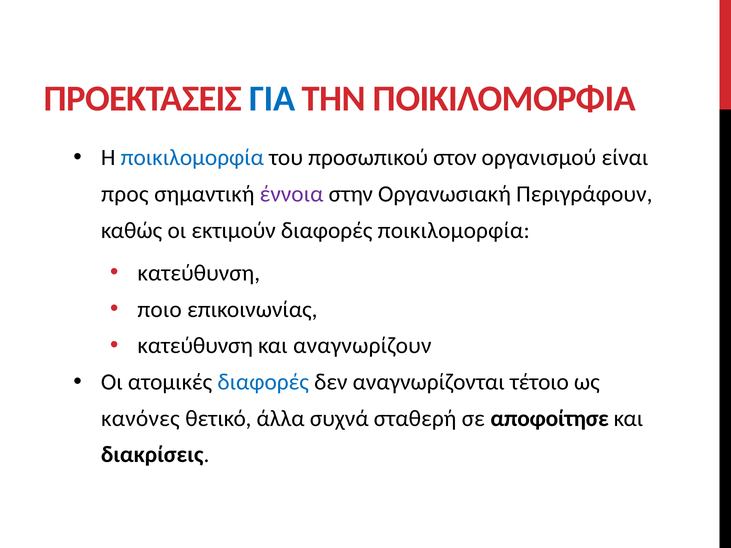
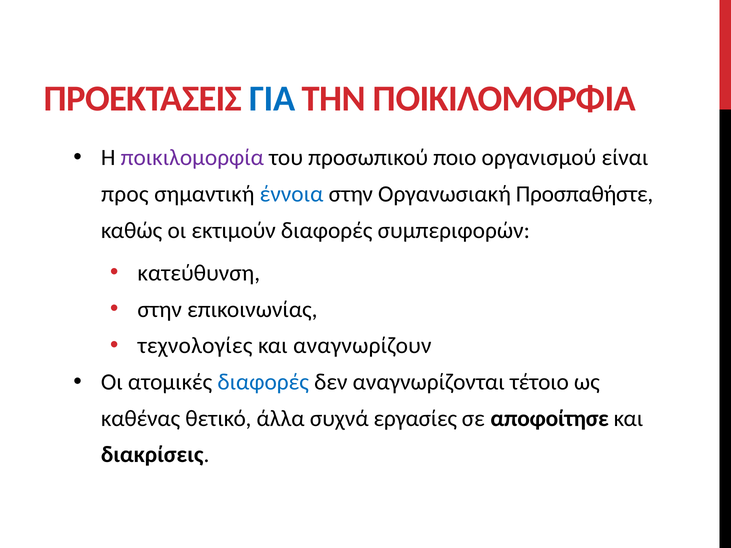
ποικιλομορφία at (192, 158) colour: blue -> purple
στον: στον -> ποιο
έννοια colour: purple -> blue
Περιγράφουν: Περιγράφουν -> Προσπαθήστε
διαφορές ποικιλομορφία: ποικιλομορφία -> συμπεριφορών
ποιο at (160, 309): ποιο -> στην
κατεύθυνση at (195, 346): κατεύθυνση -> τεχνολογίες
κανόνες: κανόνες -> καθένας
σταθερή: σταθερή -> εργασίες
